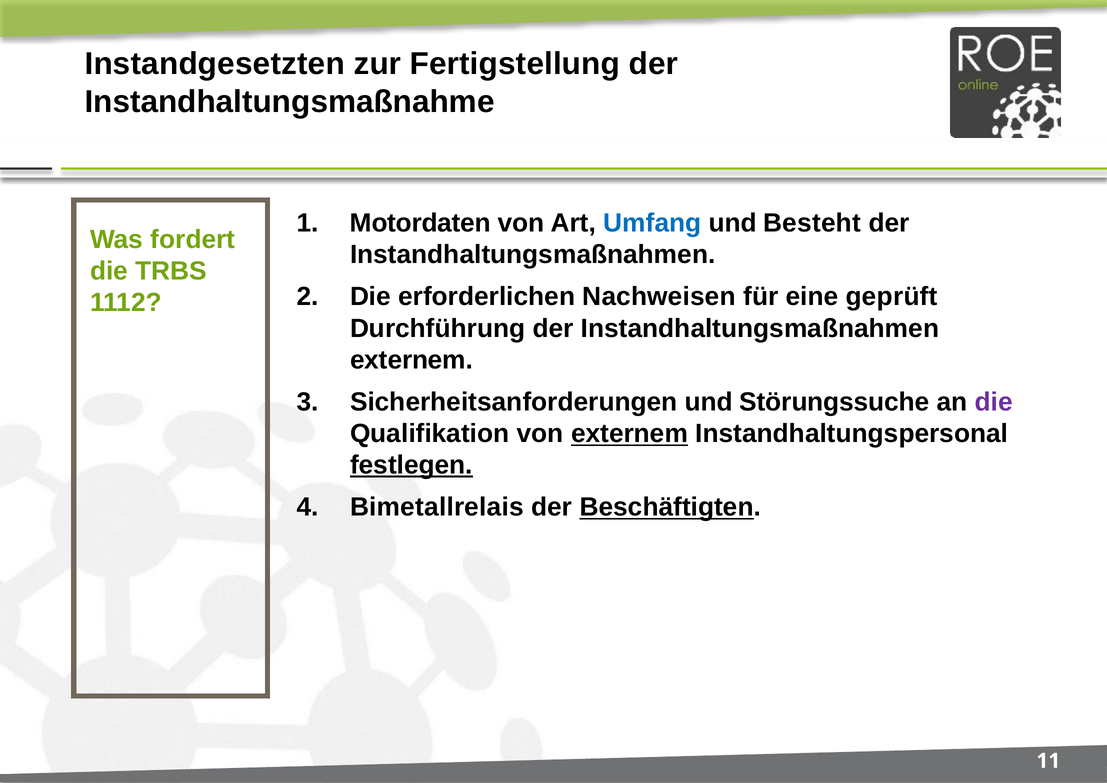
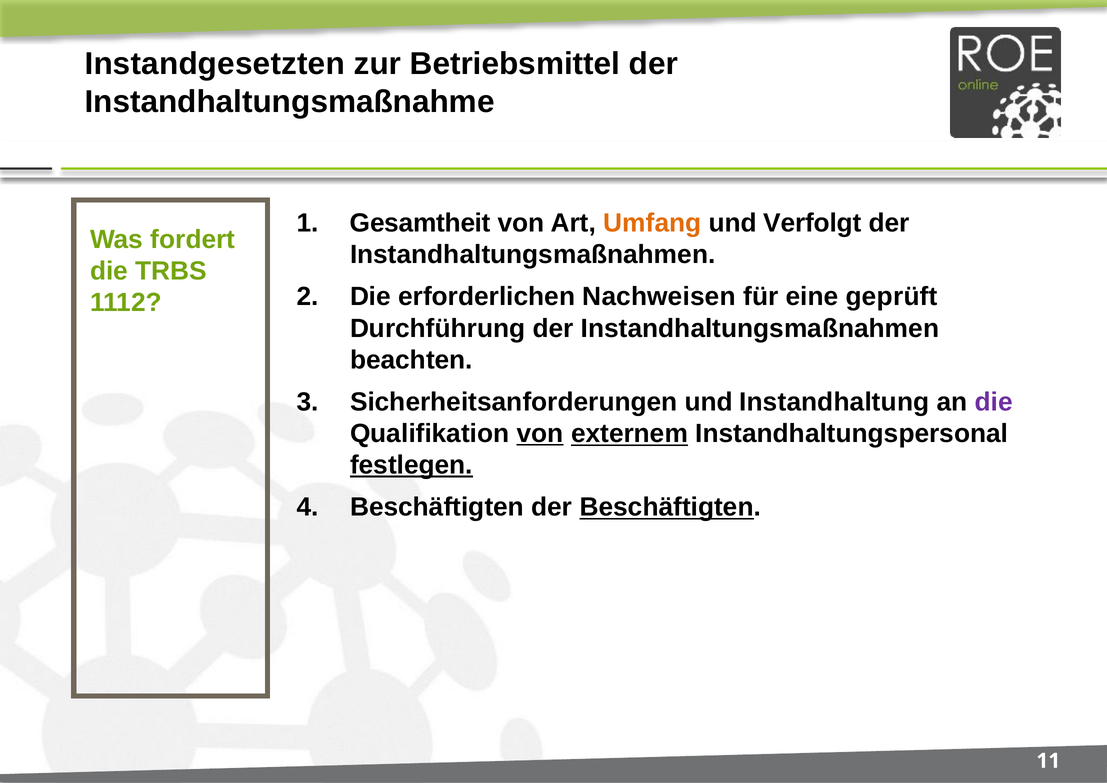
Fertigstellung: Fertigstellung -> Betriebsmittel
Motordaten: Motordaten -> Gesamtheit
Umfang colour: blue -> orange
Besteht: Besteht -> Verfolgt
externem at (411, 360): externem -> beachten
Störungssuche: Störungssuche -> Instandhaltung
von at (540, 434) underline: none -> present
Bimetallrelais at (437, 507): Bimetallrelais -> Beschäftigten
